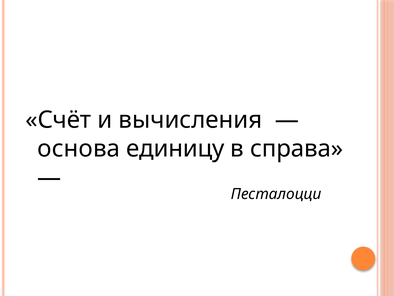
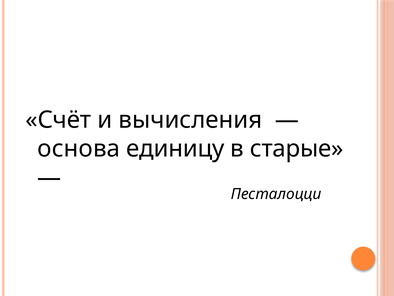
справа: справа -> старые
